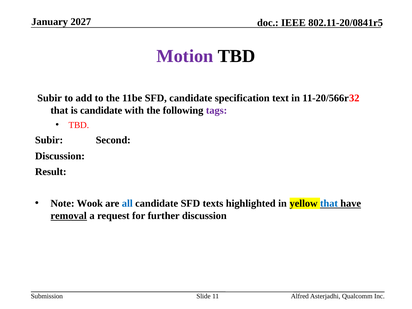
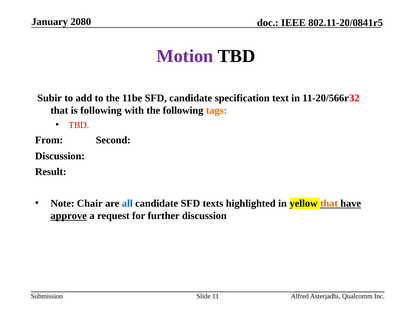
2027: 2027 -> 2080
is candidate: candidate -> following
tags colour: purple -> orange
Subir at (49, 140): Subir -> From
Wook: Wook -> Chair
that at (329, 203) colour: blue -> orange
removal: removal -> approve
